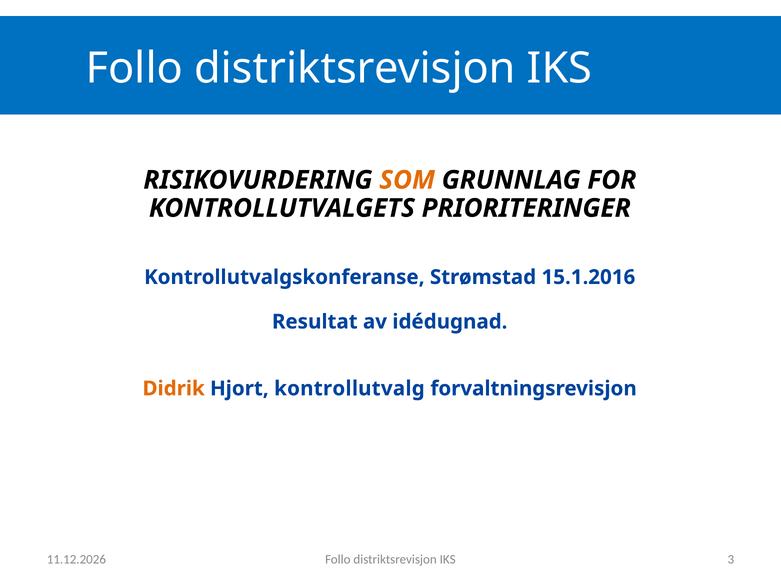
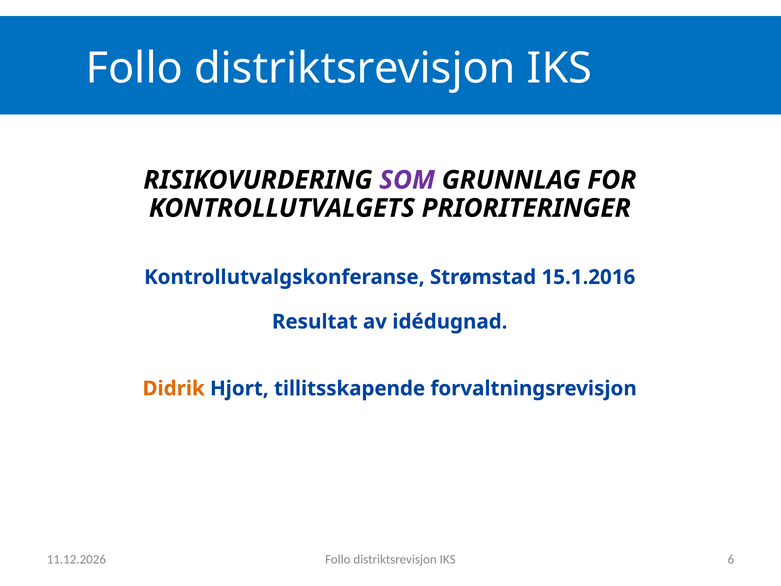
SOM colour: orange -> purple
kontrollutvalg: kontrollutvalg -> tillitsskapende
3: 3 -> 6
